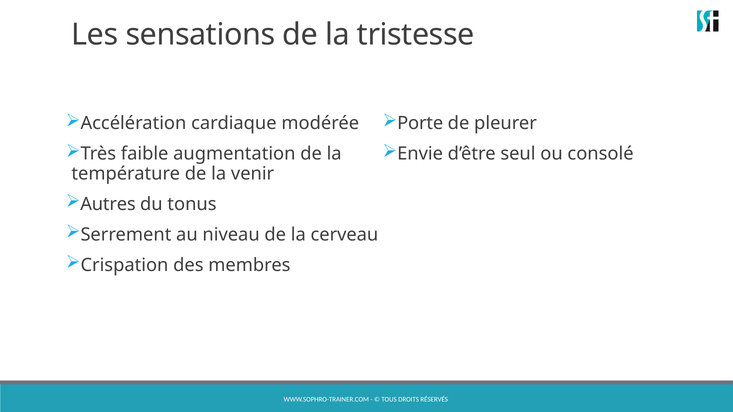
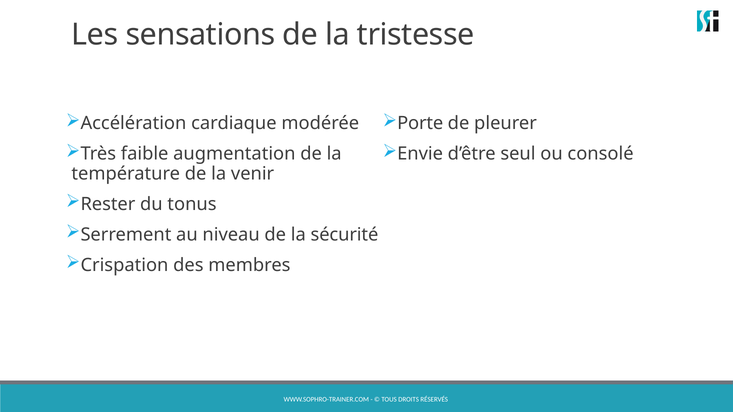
Autres: Autres -> Rester
cerveau: cerveau -> sécurité
